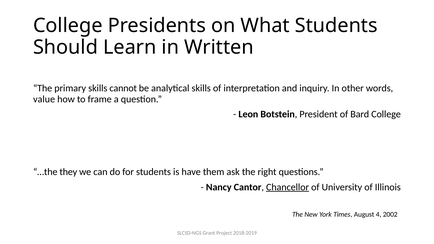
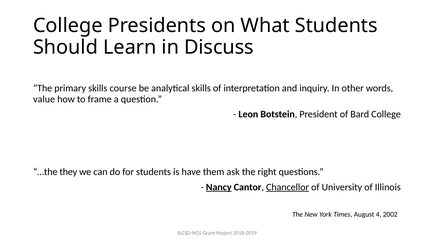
Written: Written -> Discuss
cannot: cannot -> course
Nancy underline: none -> present
